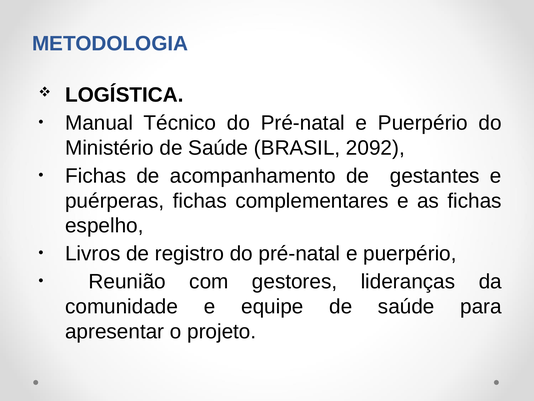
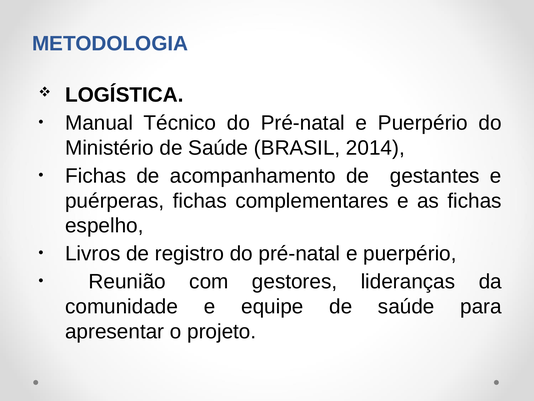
2092: 2092 -> 2014
